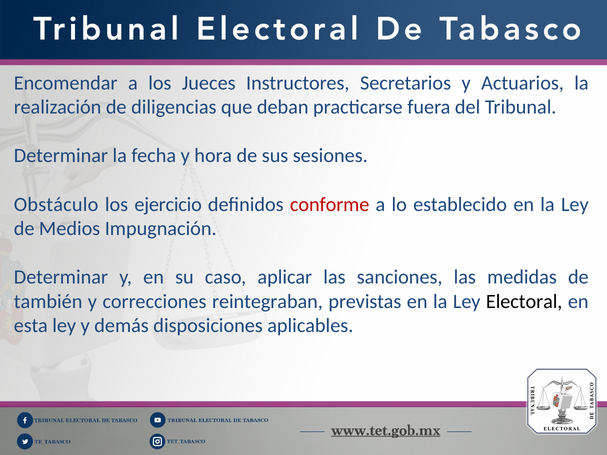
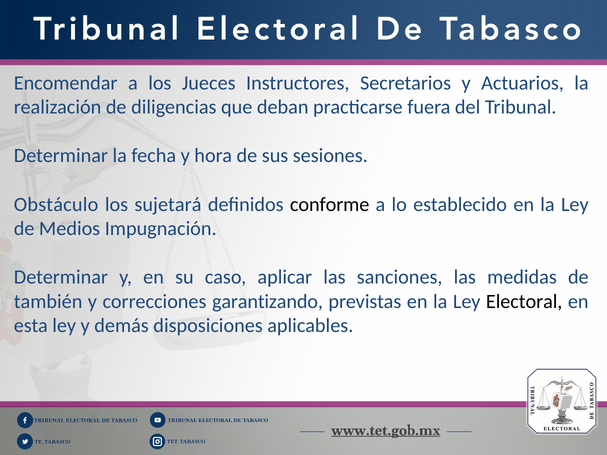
ejercicio: ejercicio -> sujetará
conforme colour: red -> black
reintegraban: reintegraban -> garantizando
